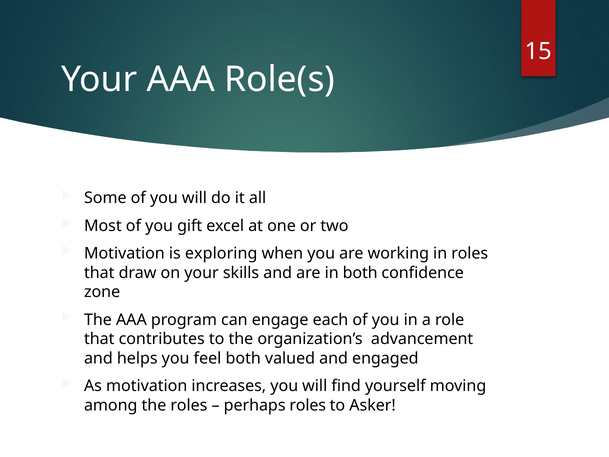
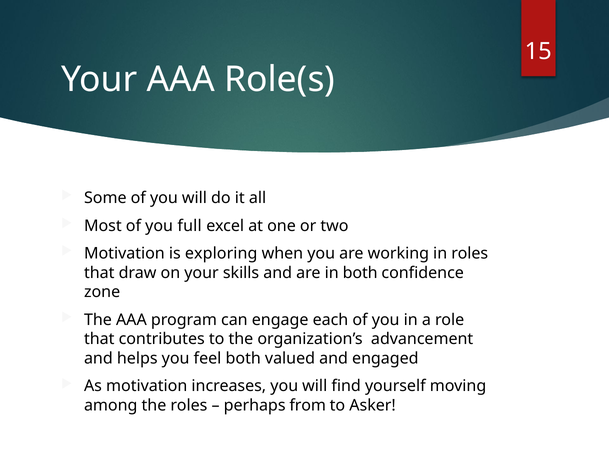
gift: gift -> full
perhaps roles: roles -> from
